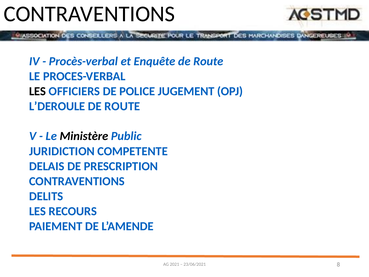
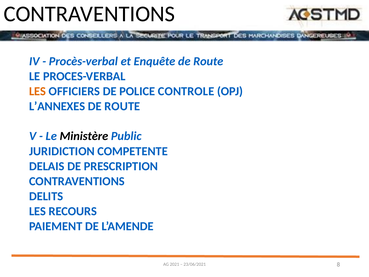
LES at (38, 91) colour: black -> orange
JUGEMENT: JUGEMENT -> CONTROLE
L’DEROULE: L’DEROULE -> L’ANNEXES
